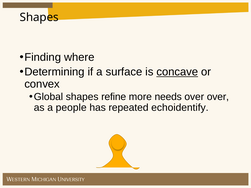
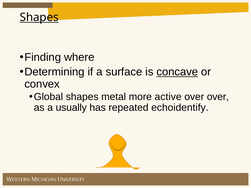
Shapes at (39, 17) underline: none -> present
refine: refine -> metal
needs: needs -> active
people: people -> usually
